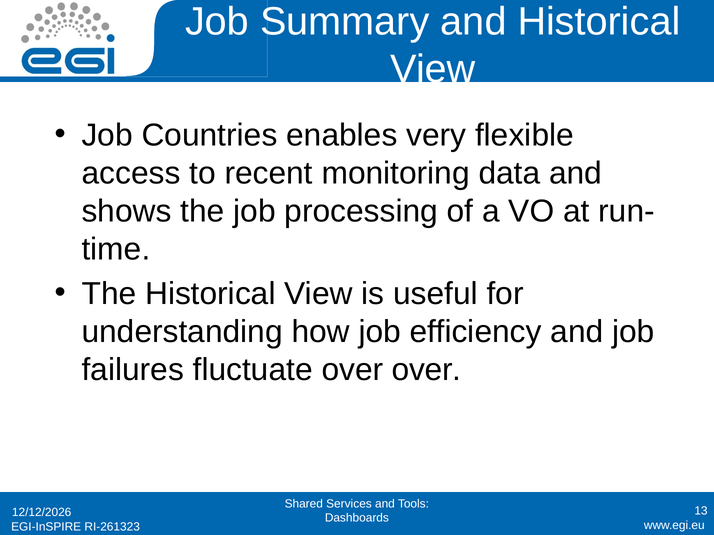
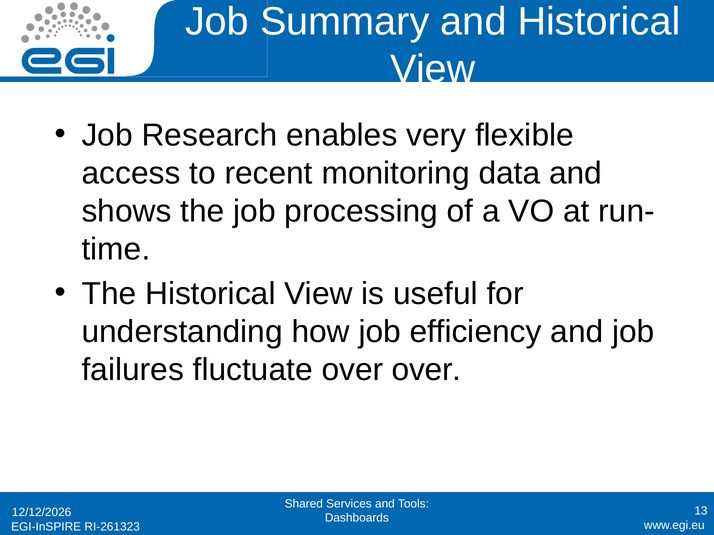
Countries: Countries -> Research
